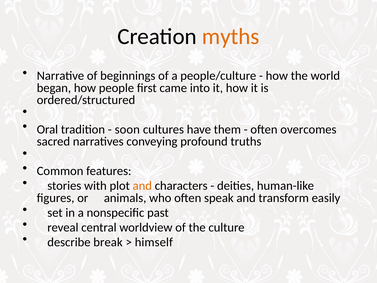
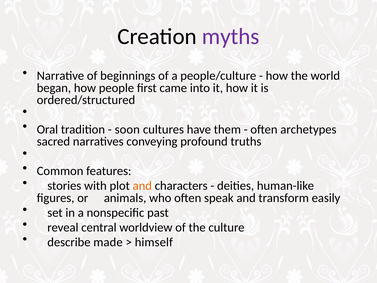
myths colour: orange -> purple
overcomes: overcomes -> archetypes
break: break -> made
